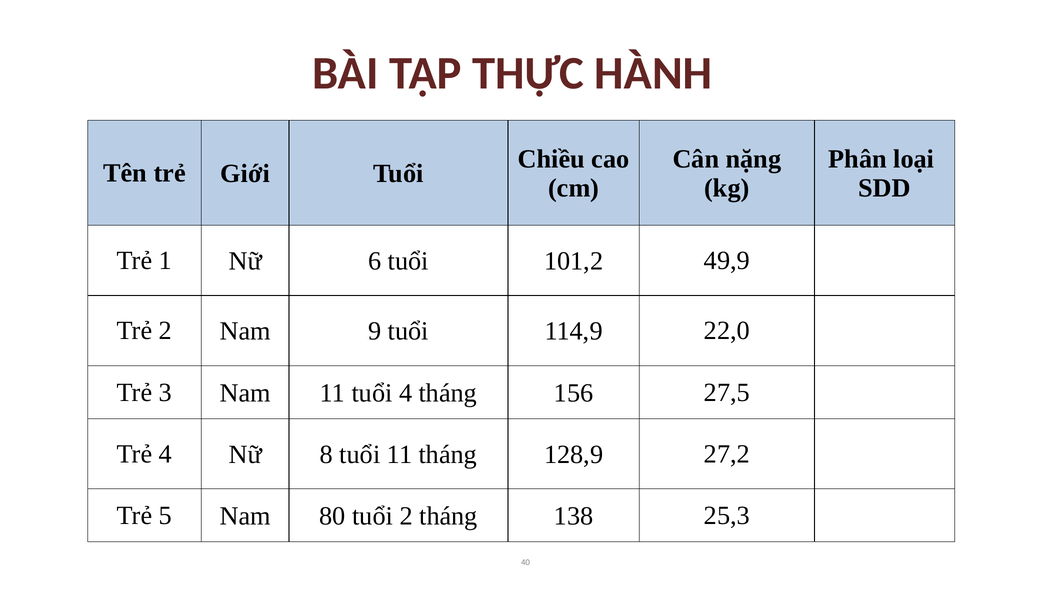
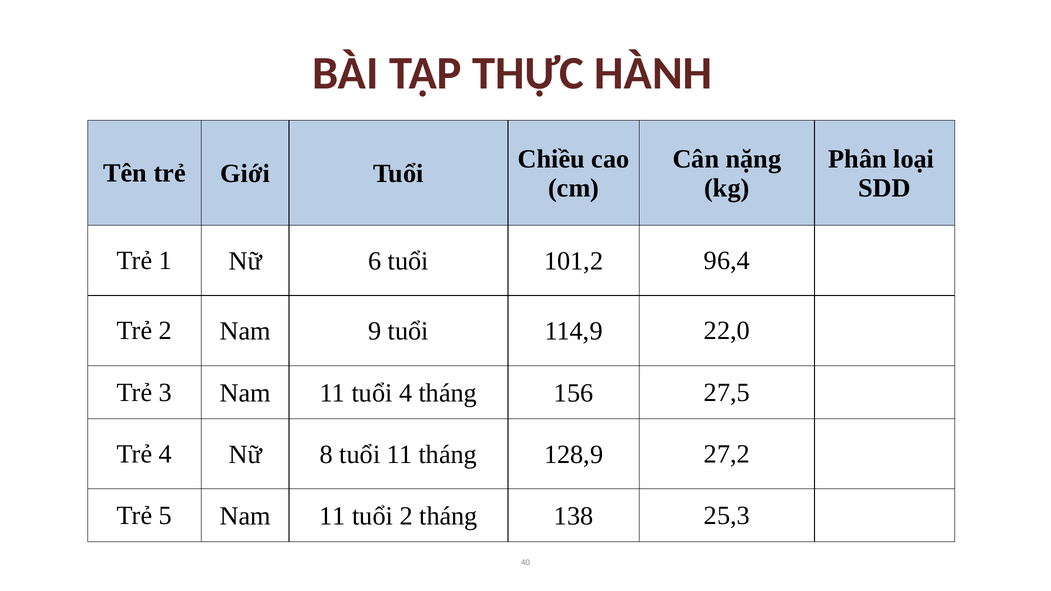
49,9: 49,9 -> 96,4
5 Nam 80: 80 -> 11
